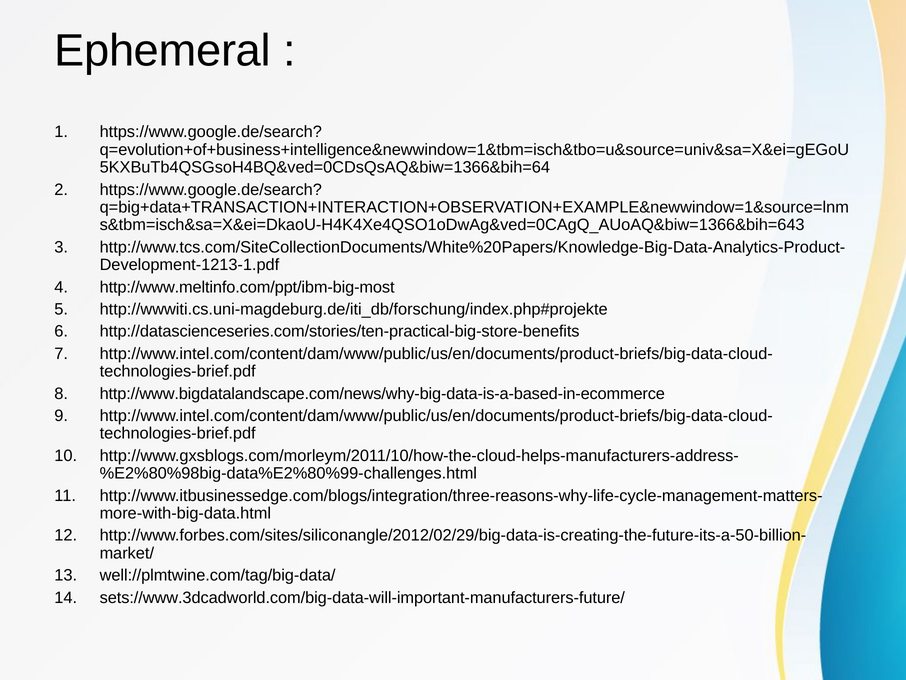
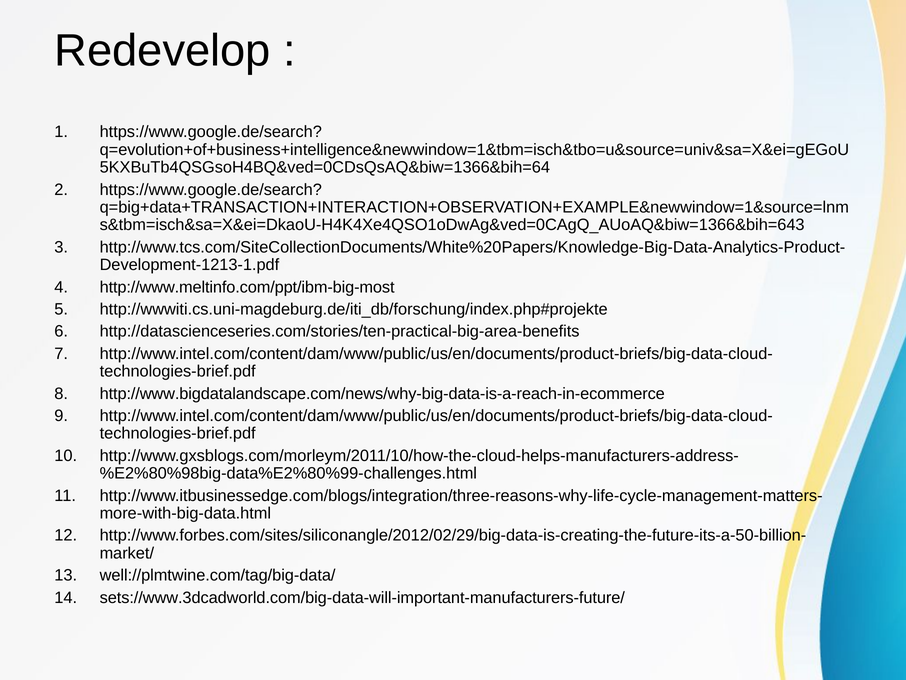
Ephemeral: Ephemeral -> Redevelop
http://datascienceseries.com/stories/ten-practical-big-store-benefits: http://datascienceseries.com/stories/ten-practical-big-store-benefits -> http://datascienceseries.com/stories/ten-practical-big-area-benefits
http://www.bigdatalandscape.com/news/why-big-data-is-a-based-in-ecommerce: http://www.bigdatalandscape.com/news/why-big-data-is-a-based-in-ecommerce -> http://www.bigdatalandscape.com/news/why-big-data-is-a-reach-in-ecommerce
